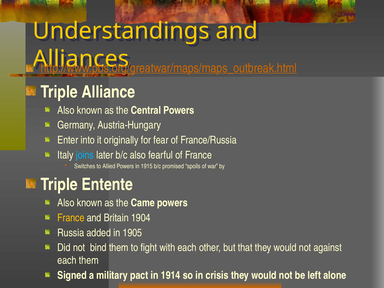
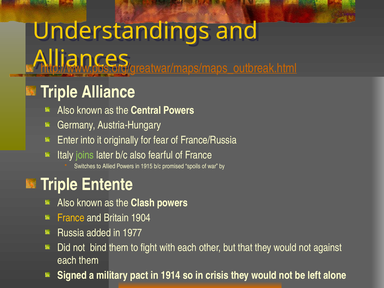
joins colour: light blue -> light green
Came: Came -> Clash
1905: 1905 -> 1977
